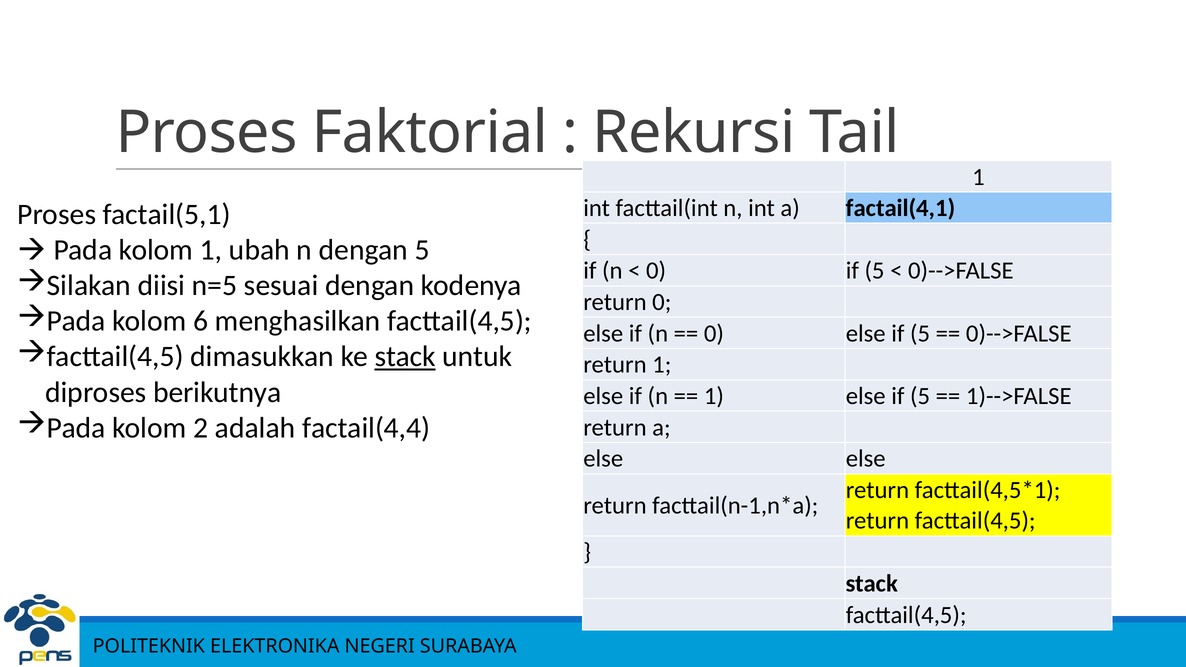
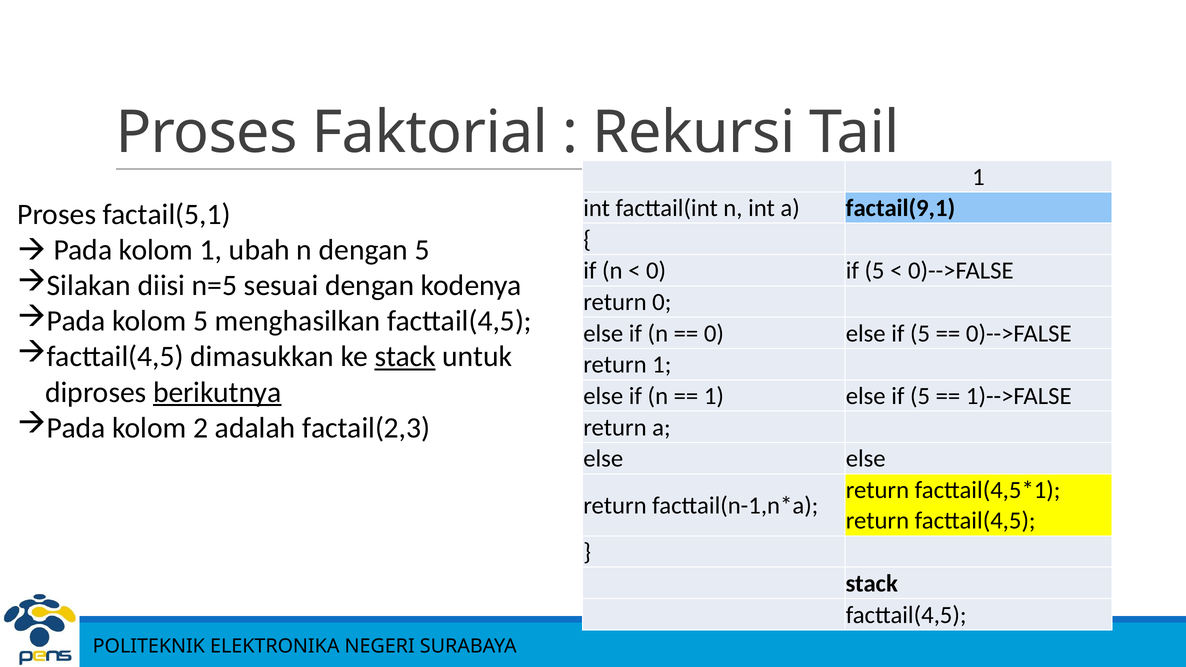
factail(4,1: factail(4,1 -> factail(9,1
kolom 6: 6 -> 5
berikutnya underline: none -> present
factail(4,4: factail(4,4 -> factail(2,3
